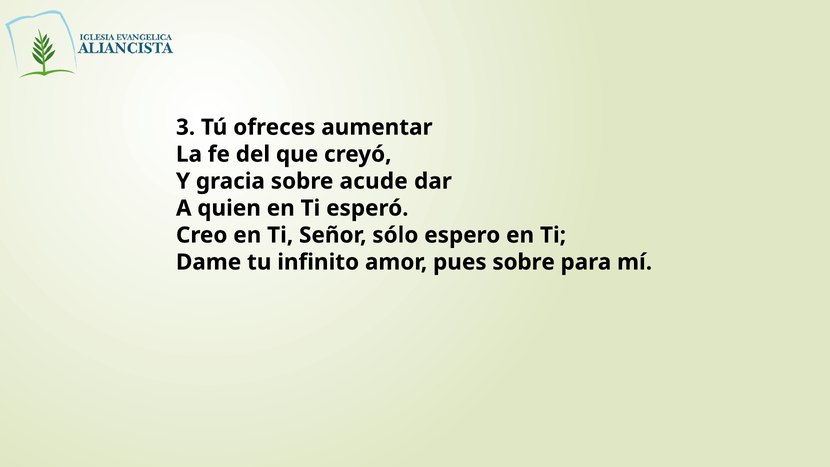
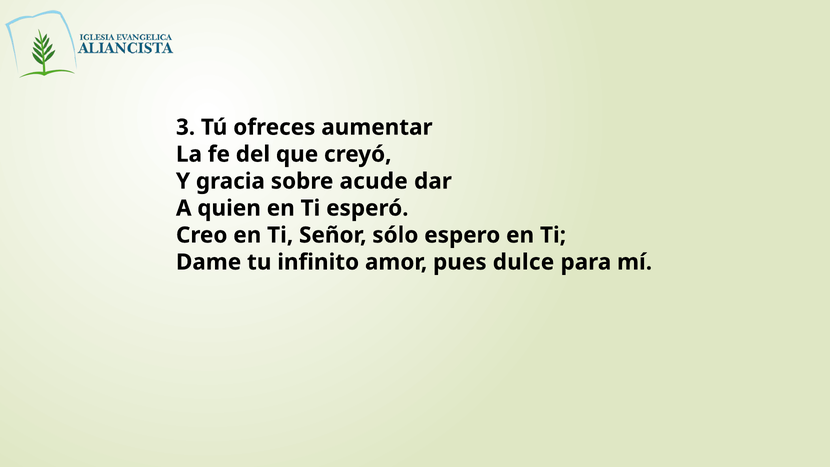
pues sobre: sobre -> dulce
